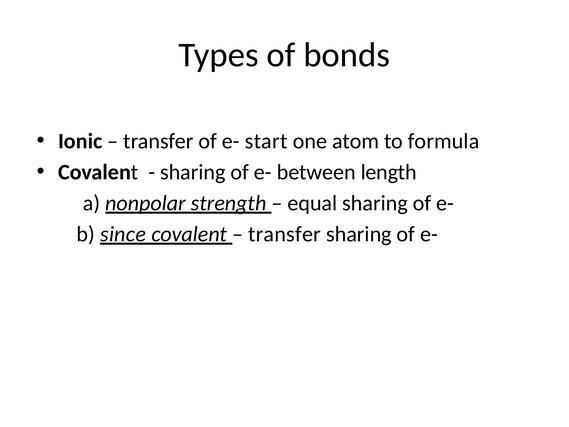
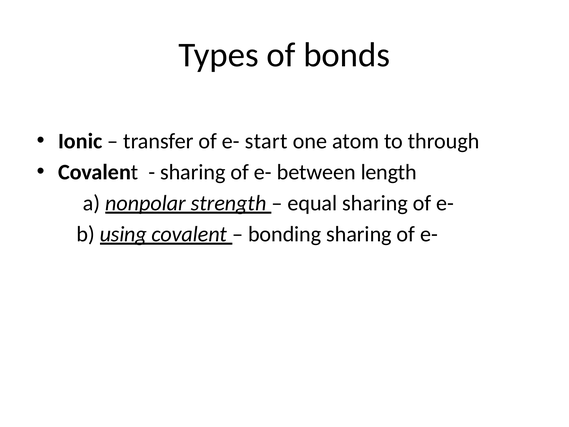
formula: formula -> through
since: since -> using
transfer at (285, 234): transfer -> bonding
